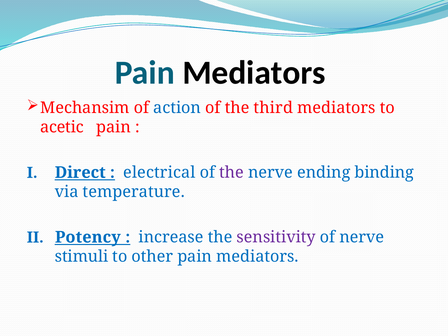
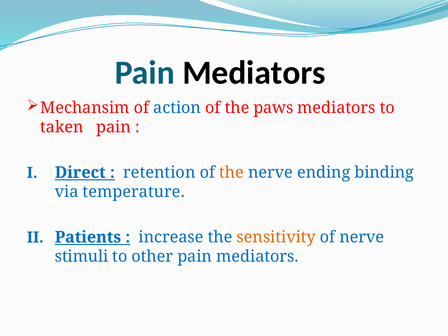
third: third -> paws
acetic: acetic -> taken
electrical: electrical -> retention
the at (232, 173) colour: purple -> orange
Potency: Potency -> Patients
sensitivity colour: purple -> orange
